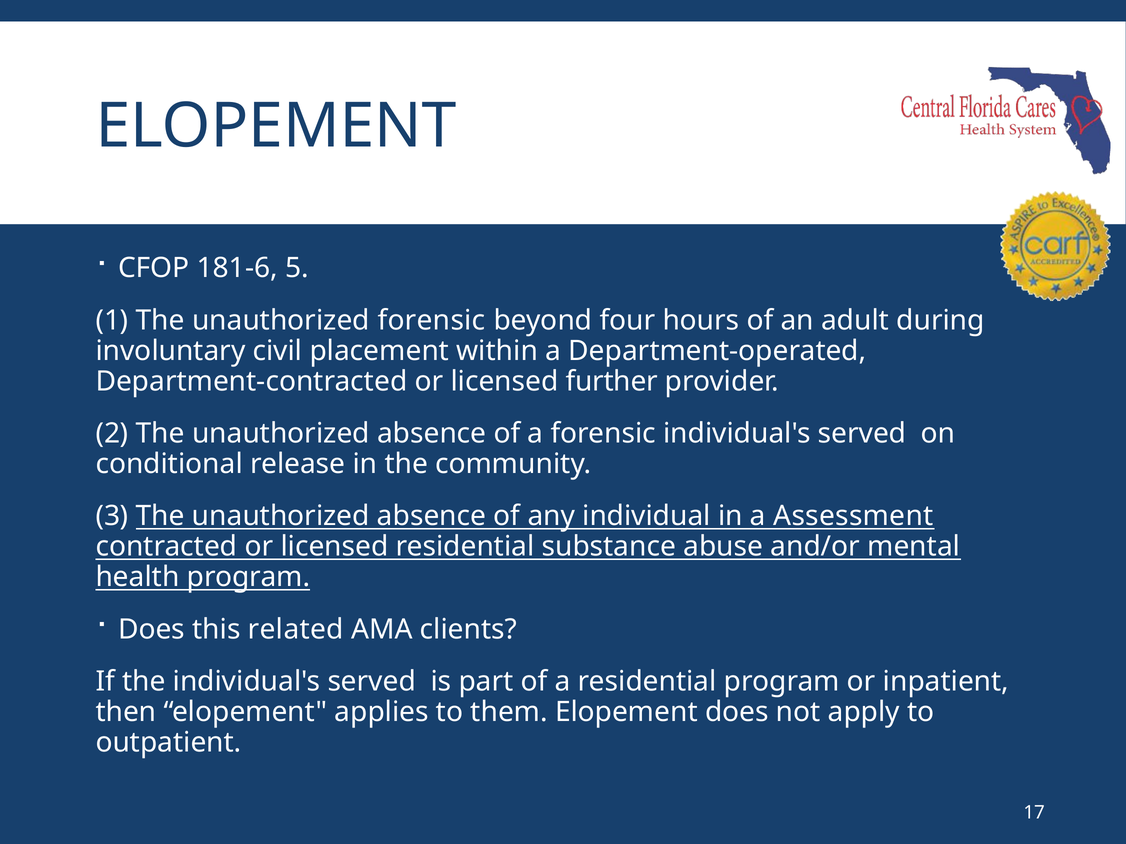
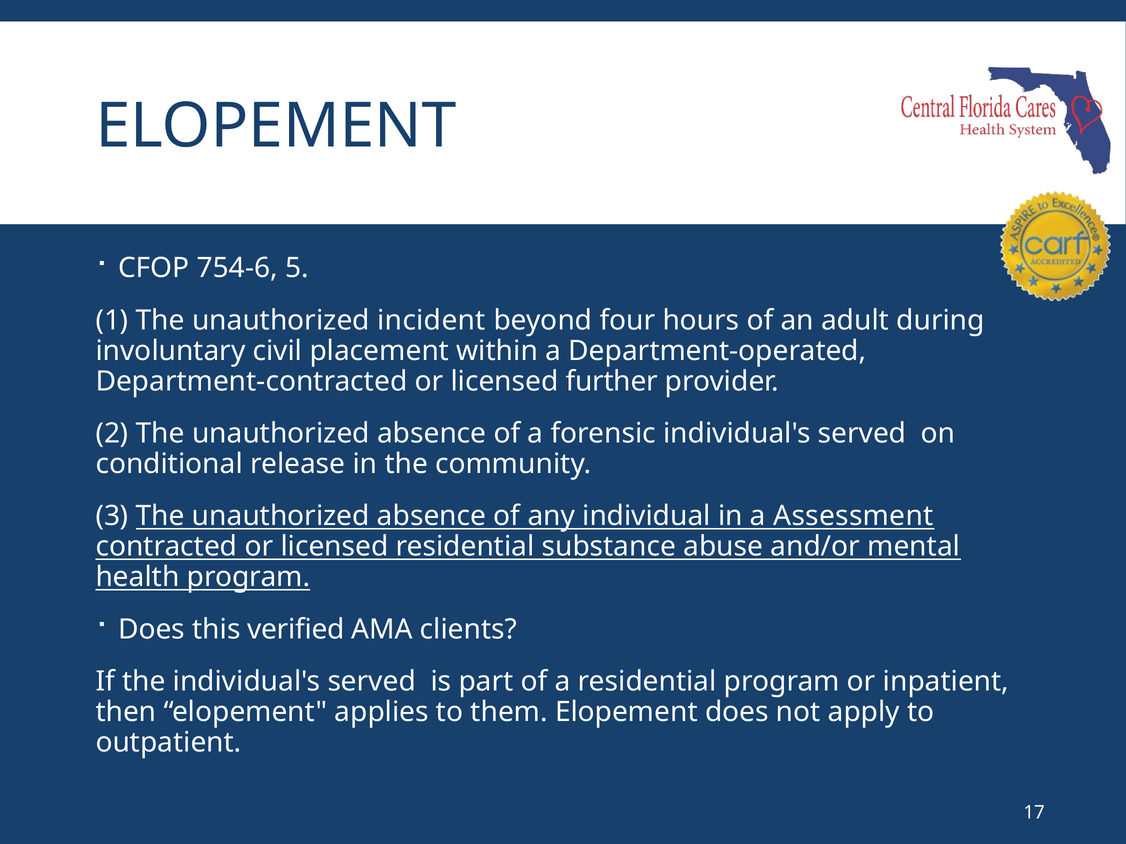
181-6: 181-6 -> 754-6
unauthorized forensic: forensic -> incident
related: related -> verified
